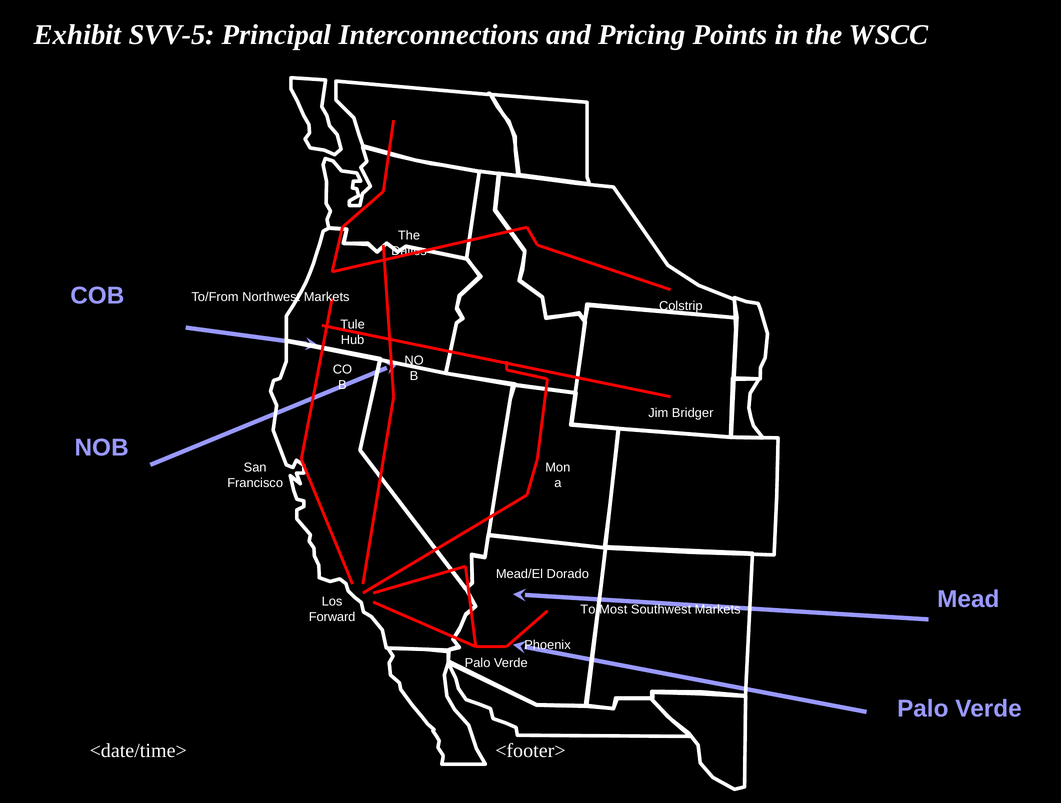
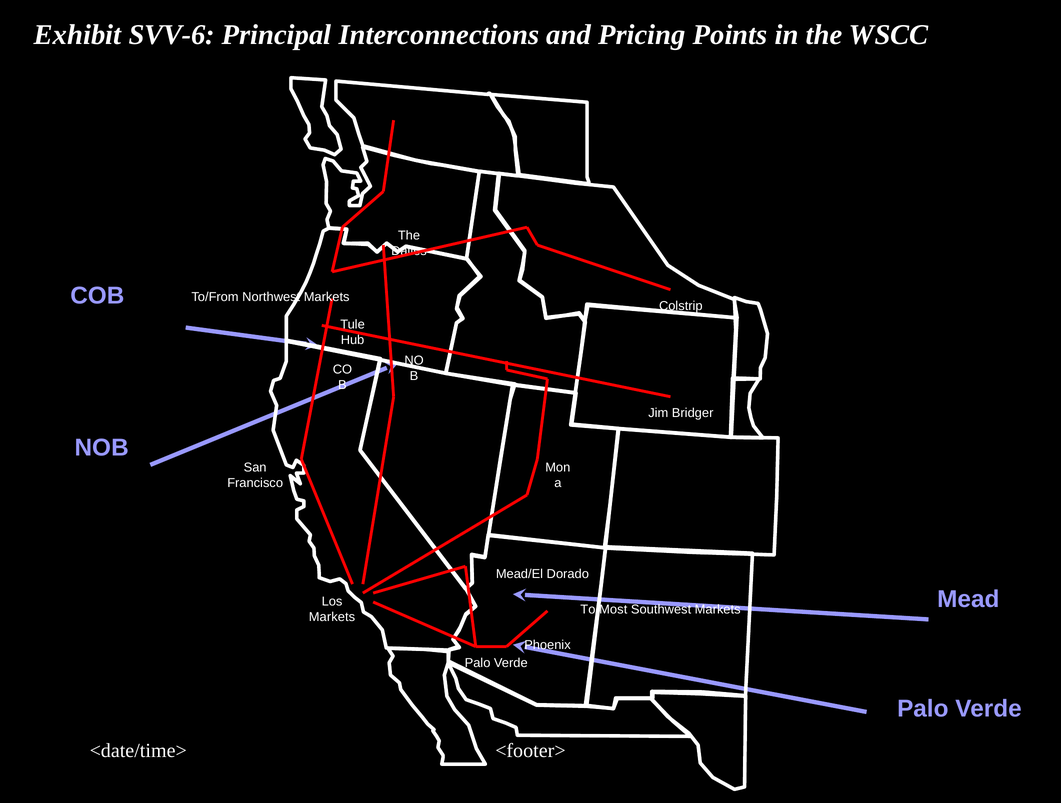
SVV-5: SVV-5 -> SVV-6
Forward at (332, 617): Forward -> Markets
